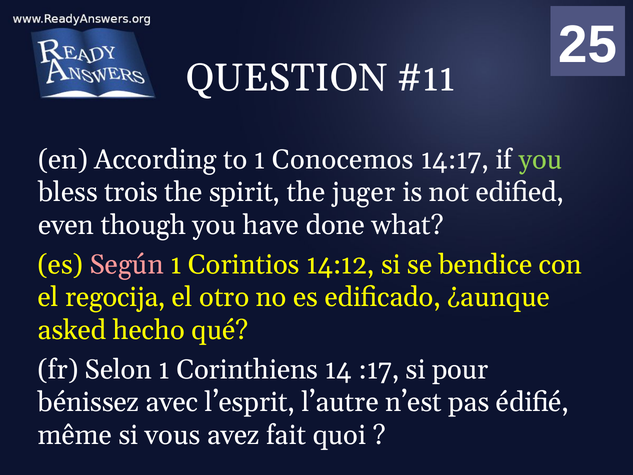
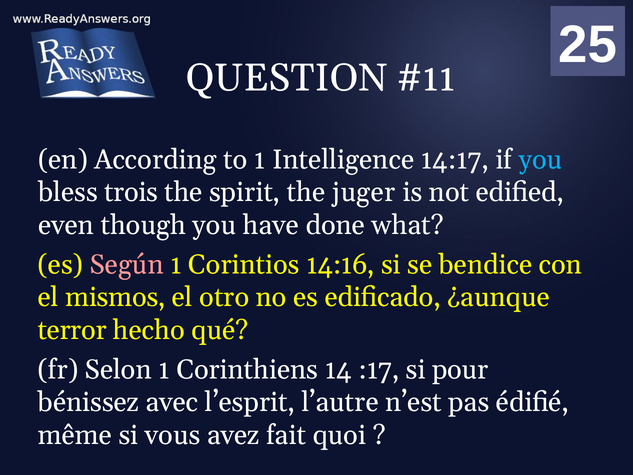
Conocemos: Conocemos -> Intelligence
you at (541, 159) colour: light green -> light blue
14:12: 14:12 -> 14:16
regocija: regocija -> mismos
asked: asked -> terror
